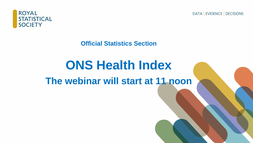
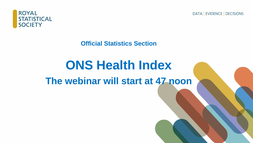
11: 11 -> 47
